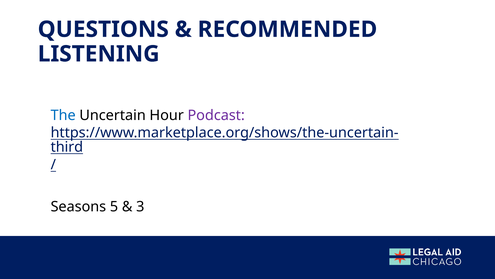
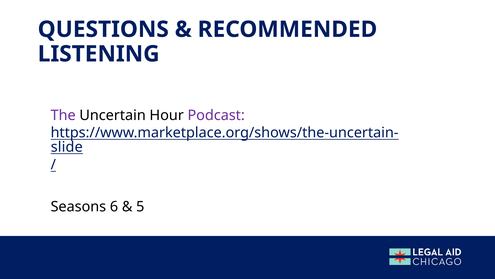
The colour: blue -> purple
third: third -> slide
5: 5 -> 6
3: 3 -> 5
